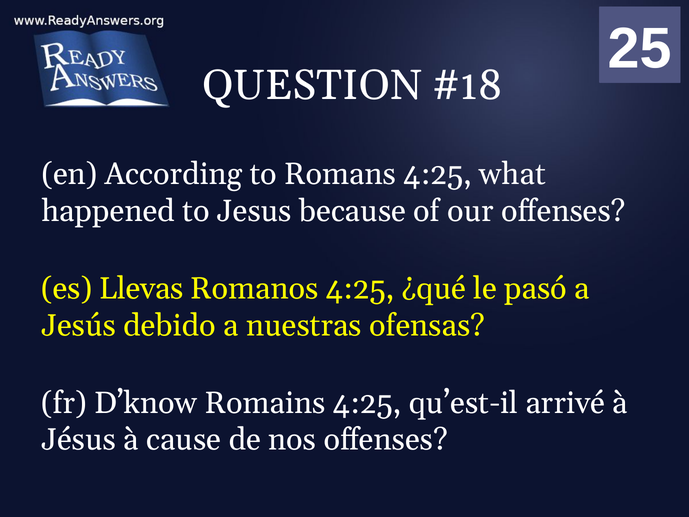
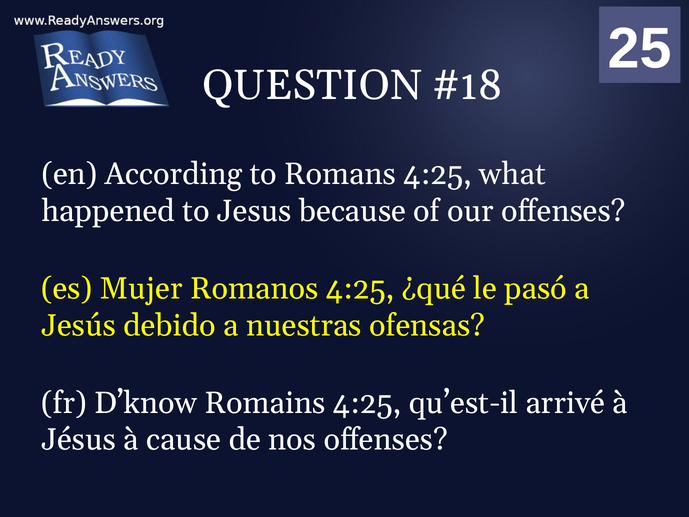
Llevas: Llevas -> Mujer
